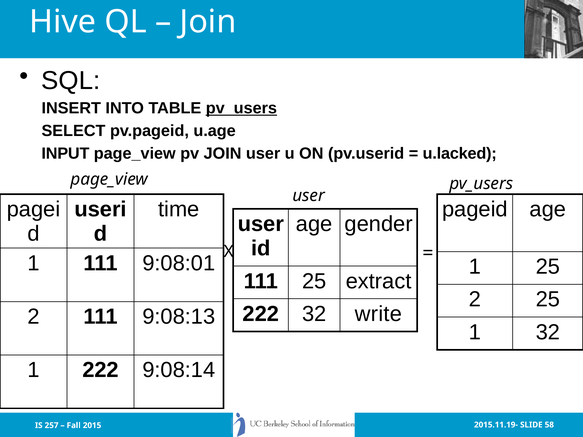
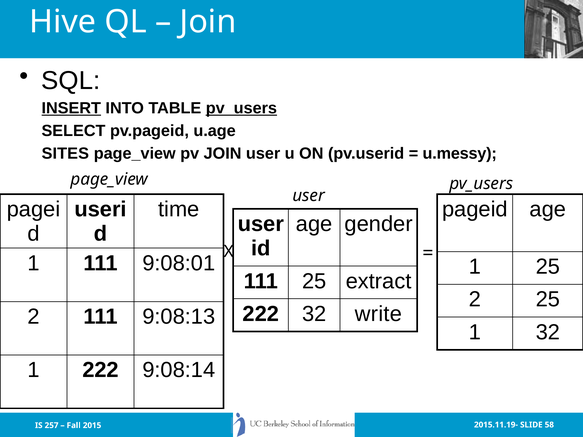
INSERT underline: none -> present
INPUT: INPUT -> SITES
u.lacked: u.lacked -> u.messy
